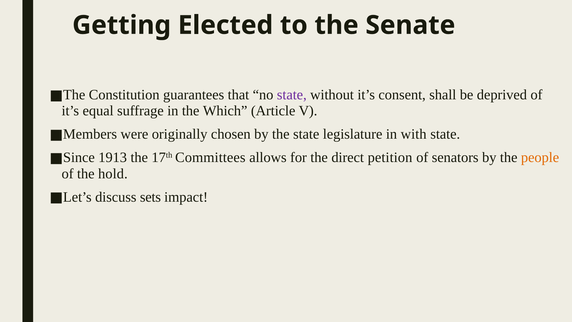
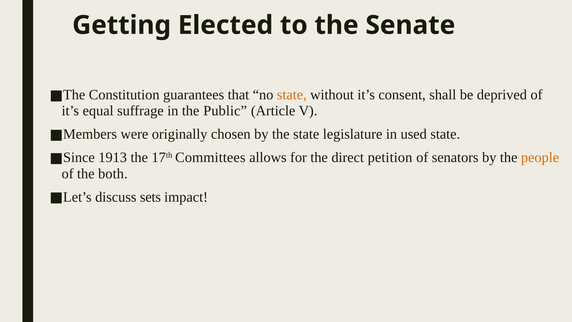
state at (292, 95) colour: purple -> orange
Which: Which -> Public
with: with -> used
hold: hold -> both
